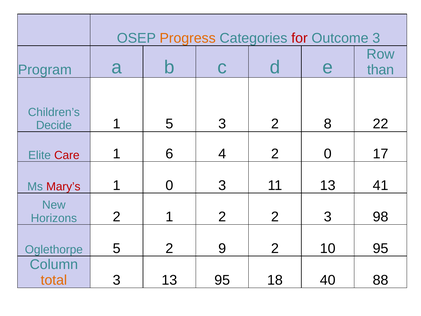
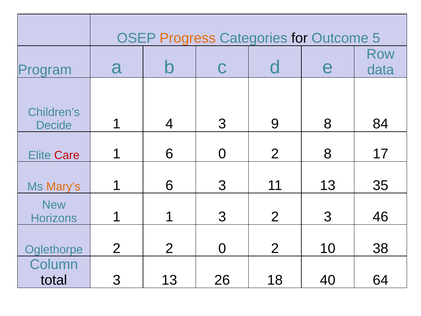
for colour: red -> black
Outcome 3: 3 -> 5
than: than -> data
1 5: 5 -> 4
3 2: 2 -> 9
22: 22 -> 84
6 4: 4 -> 0
2 0: 0 -> 8
Mary’s colour: red -> orange
0 at (169, 185): 0 -> 6
41: 41 -> 35
Horizons 2: 2 -> 1
1 2: 2 -> 3
98: 98 -> 46
Oglethorpe 5: 5 -> 2
2 9: 9 -> 0
10 95: 95 -> 38
total colour: orange -> black
13 95: 95 -> 26
88: 88 -> 64
